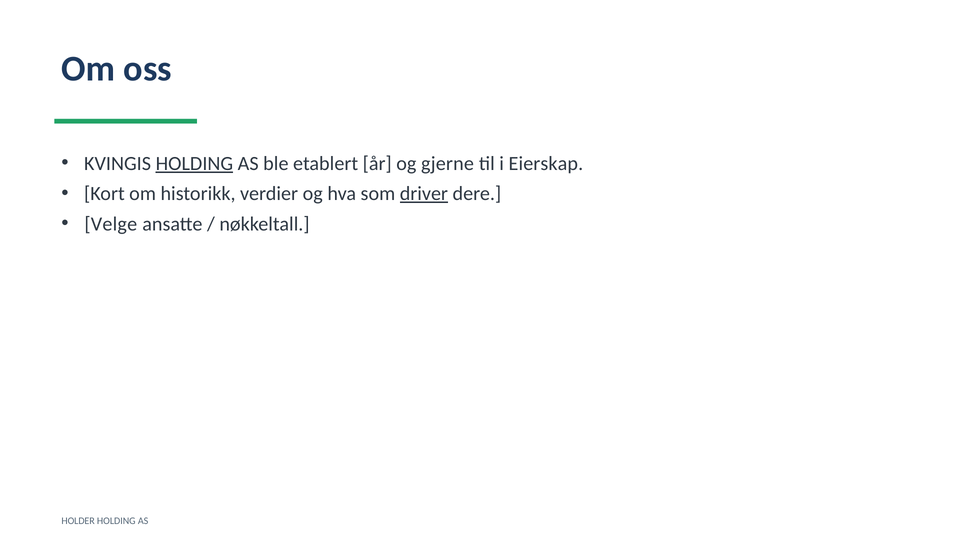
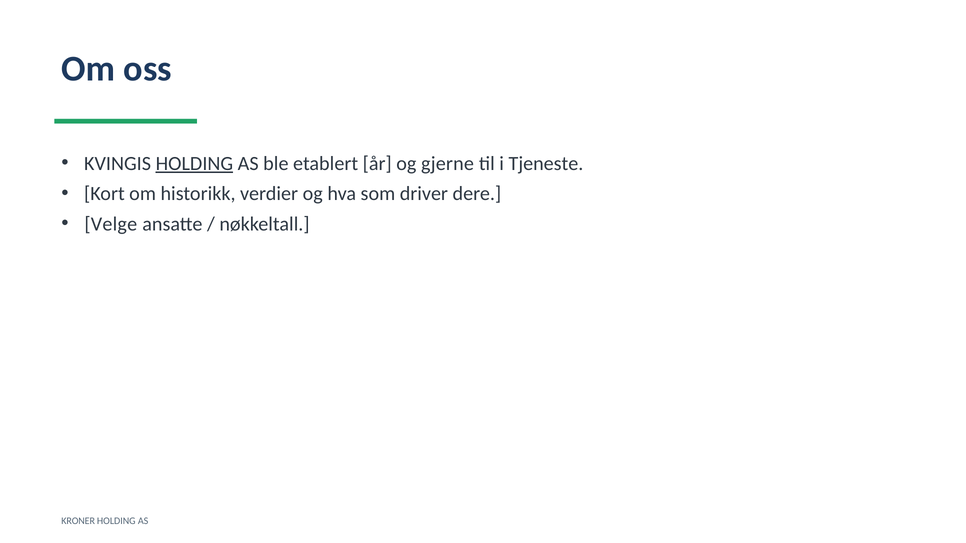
Eierskap: Eierskap -> Tjeneste
driver underline: present -> none
HOLDER: HOLDER -> KRONER
